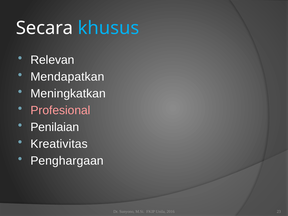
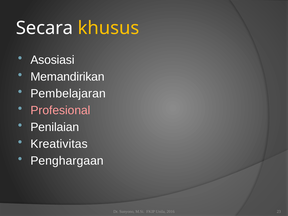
khusus colour: light blue -> yellow
Relevan: Relevan -> Asosiasi
Mendapatkan: Mendapatkan -> Memandirikan
Meningkatkan: Meningkatkan -> Pembelajaran
